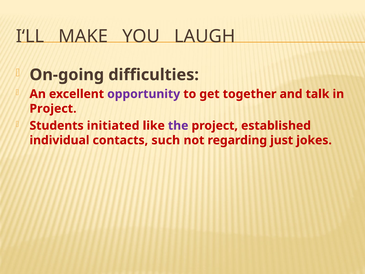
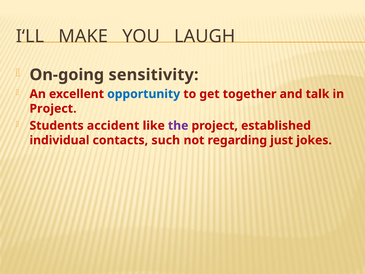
difficulties: difficulties -> sensitivity
opportunity colour: purple -> blue
initiated: initiated -> accident
